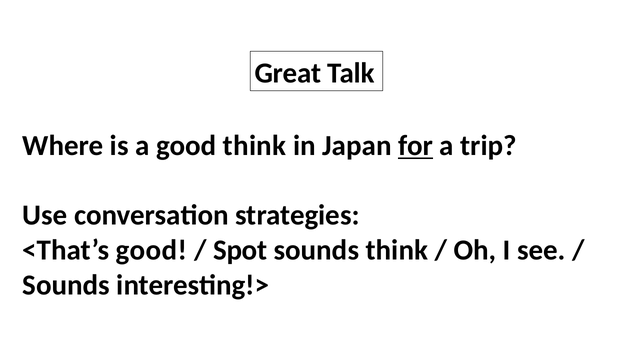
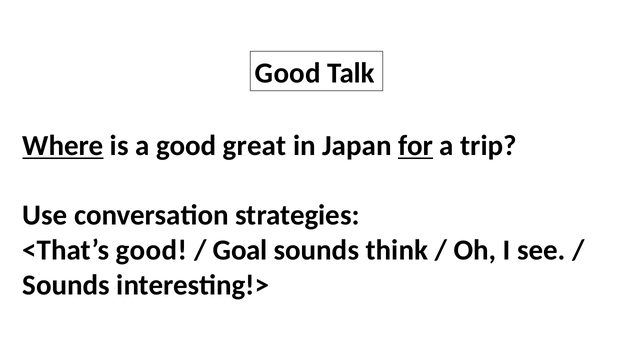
Great at (288, 73): Great -> Good
Where underline: none -> present
good think: think -> great
Spot: Spot -> Goal
